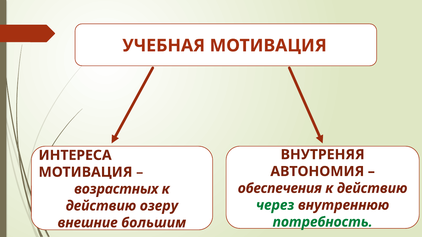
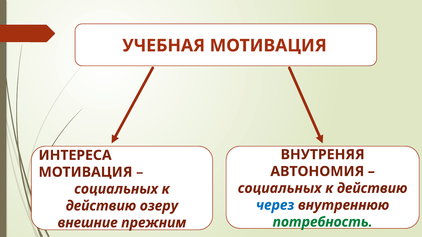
обеспечения at (280, 189): обеспечения -> социальных
возрастных at (116, 189): возрастных -> социальных
через colour: green -> blue
большим: большим -> прежним
